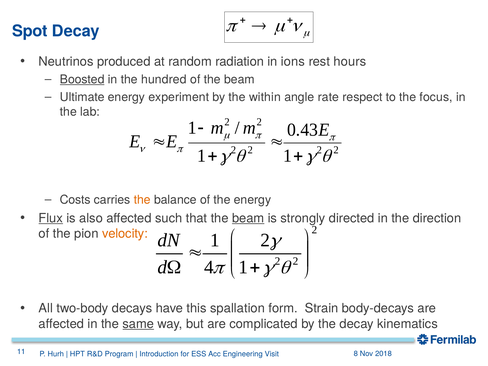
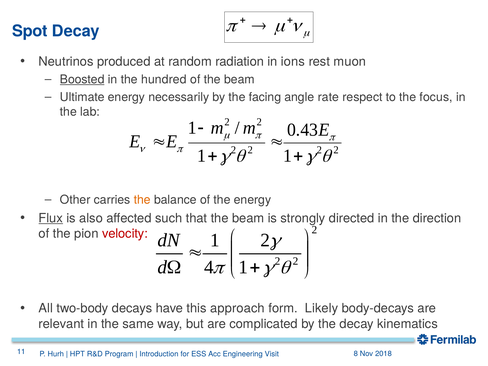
hours: hours -> muon
experiment: experiment -> necessarily
within: within -> facing
Costs: Costs -> Other
beam at (248, 218) underline: present -> none
velocity colour: orange -> red
spallation: spallation -> approach
Strain: Strain -> Likely
affected at (61, 324): affected -> relevant
same underline: present -> none
